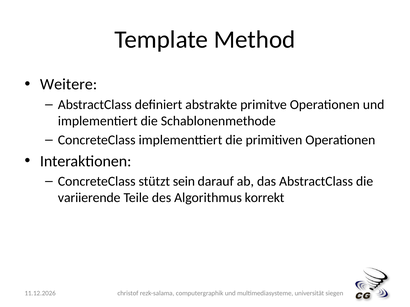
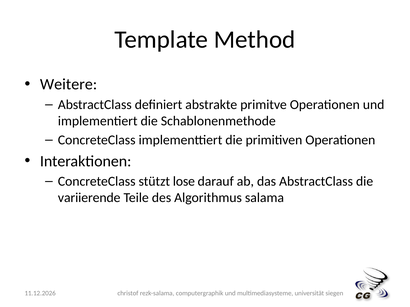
sein: sein -> lose
korrekt: korrekt -> salama
